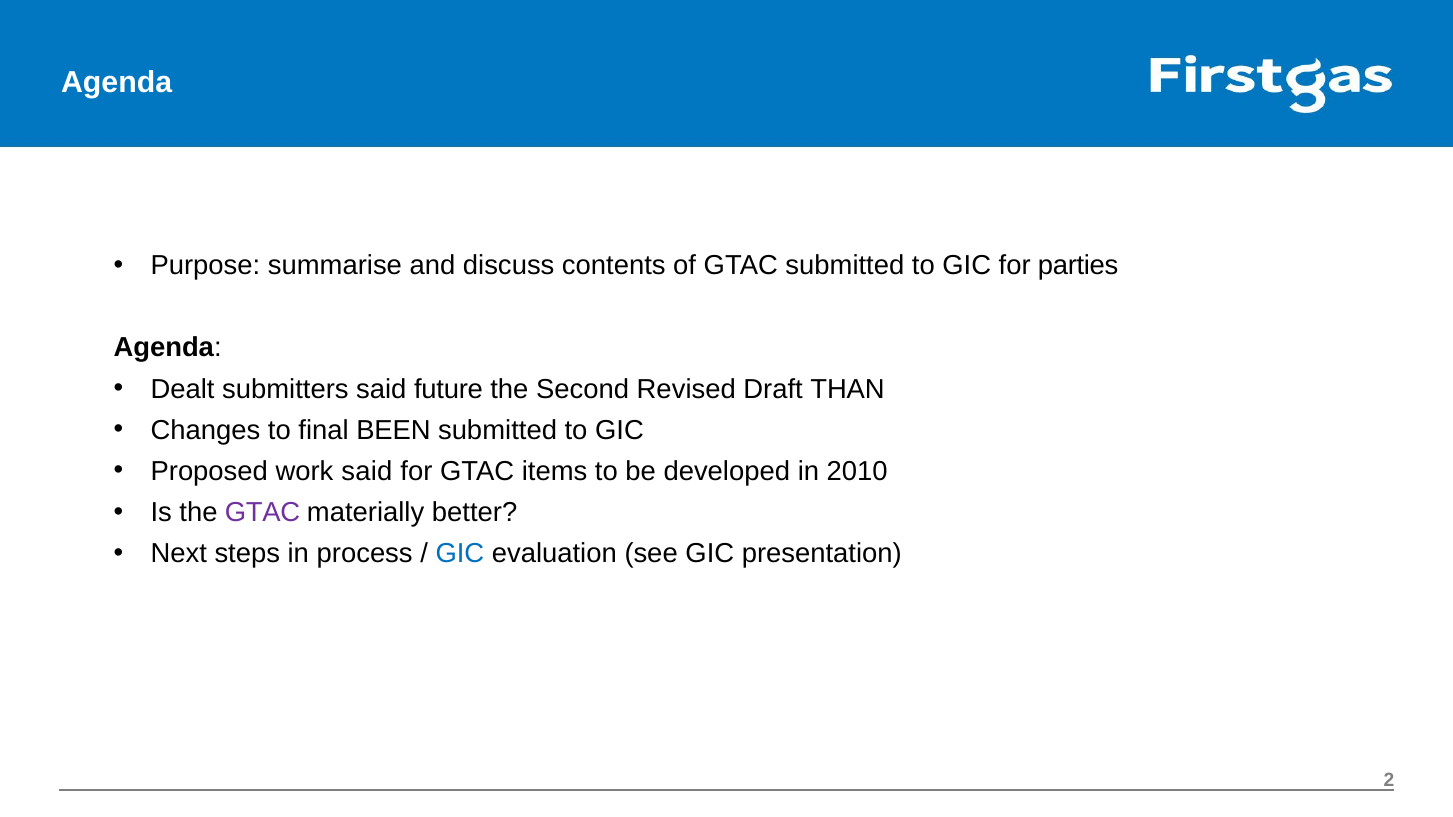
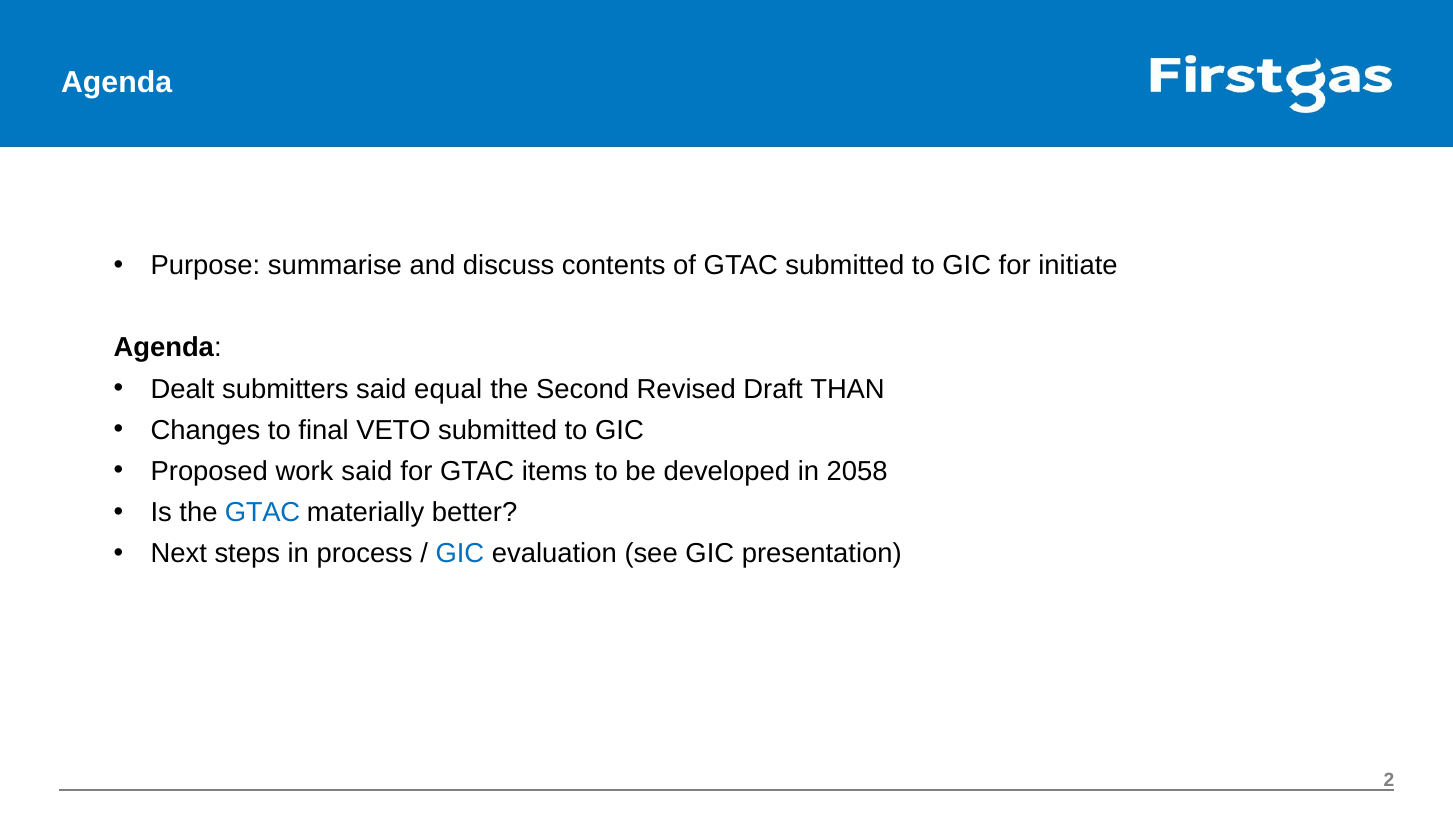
parties: parties -> initiate
future: future -> equal
BEEN: BEEN -> VETO
2010: 2010 -> 2058
GTAC at (262, 513) colour: purple -> blue
